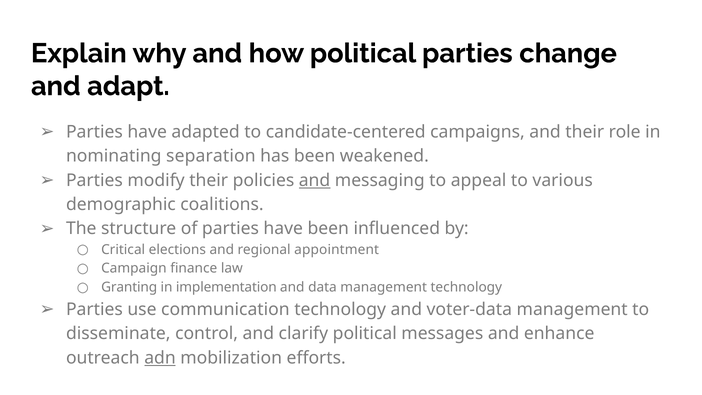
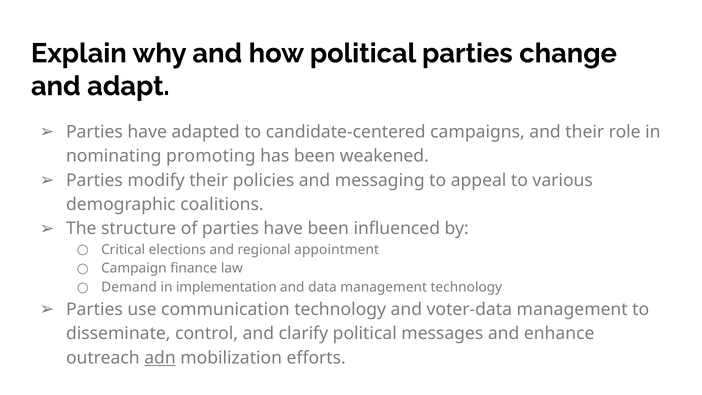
separation: separation -> promoting
and at (315, 180) underline: present -> none
Granting: Granting -> Demand
